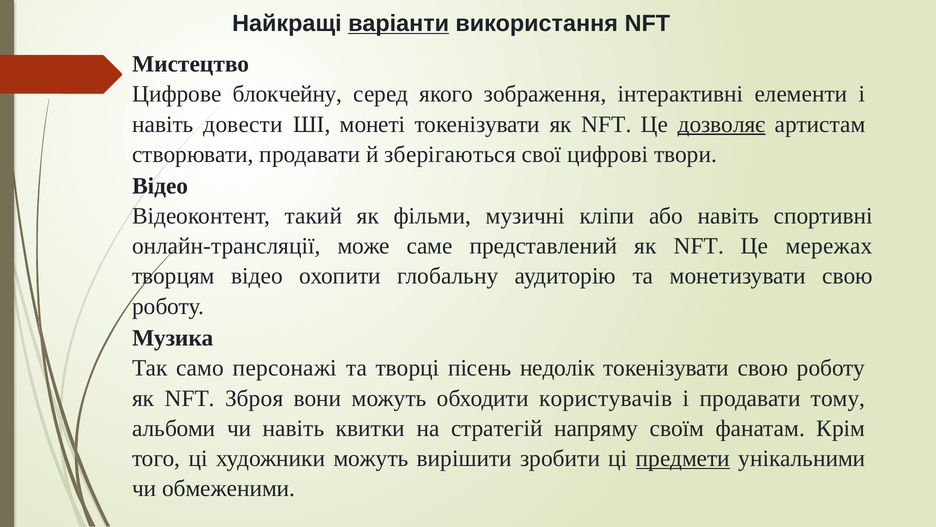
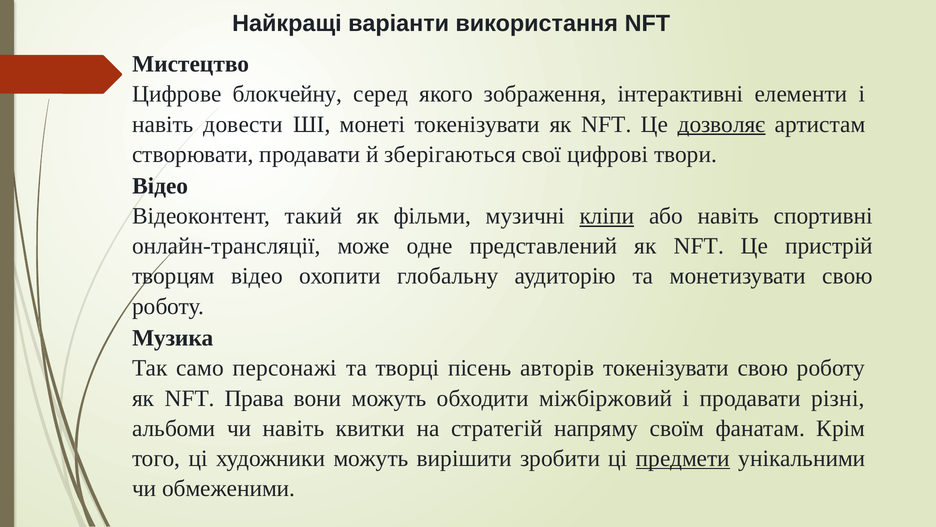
варіанти underline: present -> none
кліпи underline: none -> present
саме: саме -> одне
мережах: мережах -> пристрій
недолік: недолік -> авторів
Зброя: Зброя -> Права
користувачів: користувачів -> міжбіржовий
тому: тому -> різні
